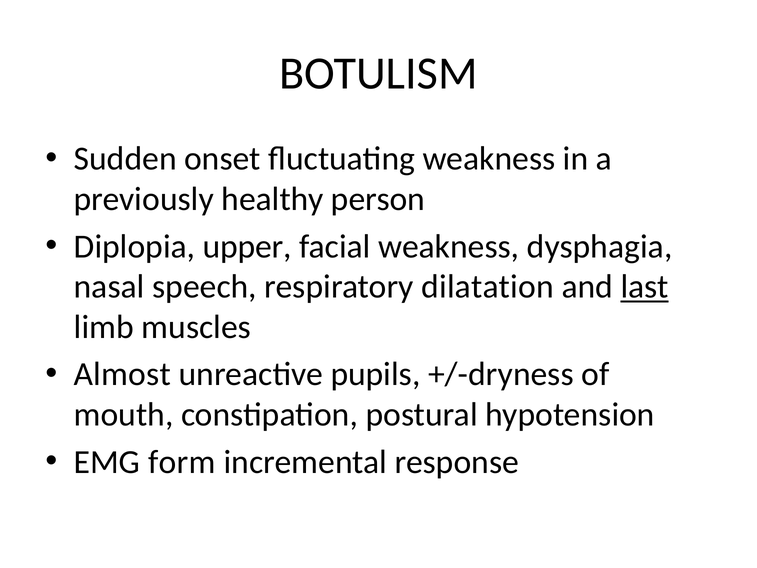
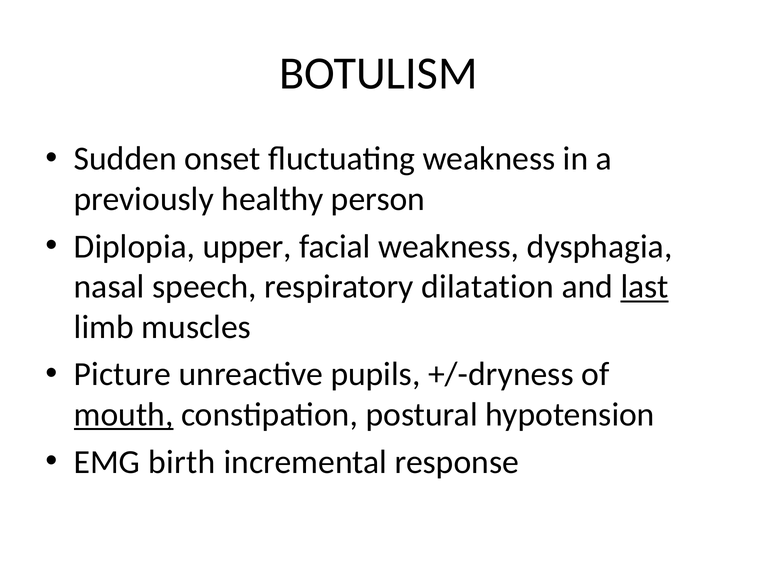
Almost: Almost -> Picture
mouth underline: none -> present
form: form -> birth
